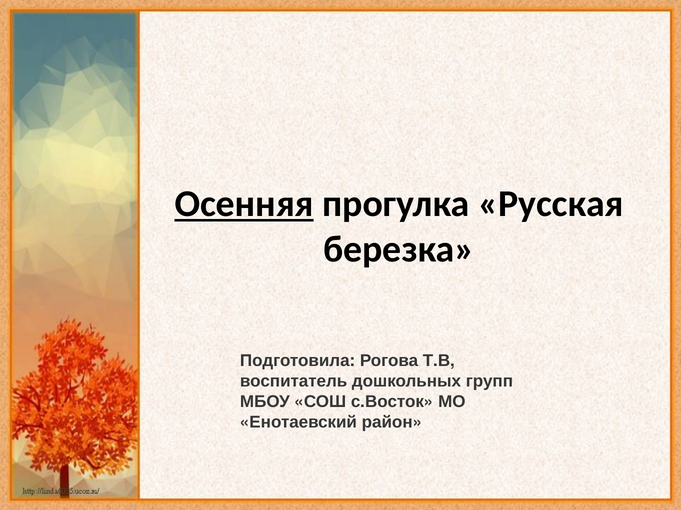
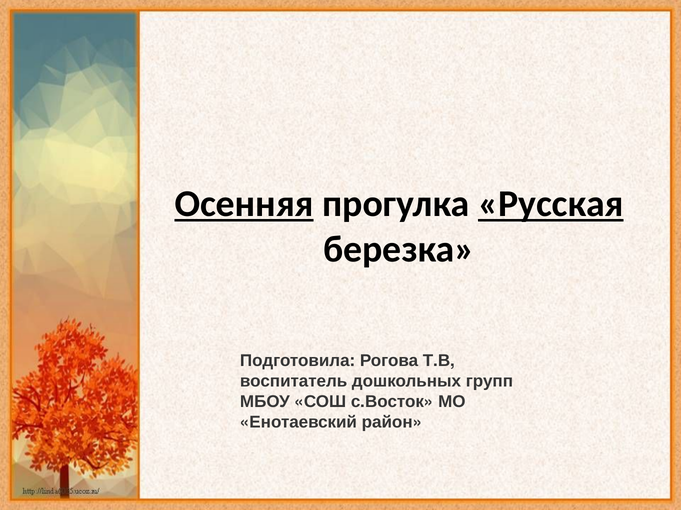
Русская underline: none -> present
